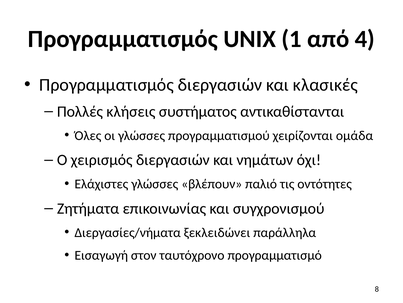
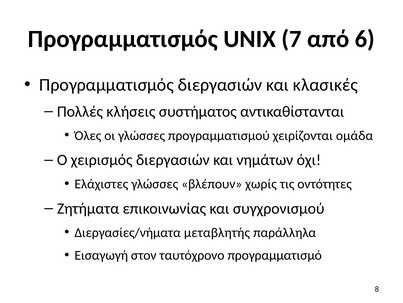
1: 1 -> 7
4: 4 -> 6
παλιό: παλιό -> χωρίς
ξεκλειδώνει: ξεκλειδώνει -> μεταβλητής
